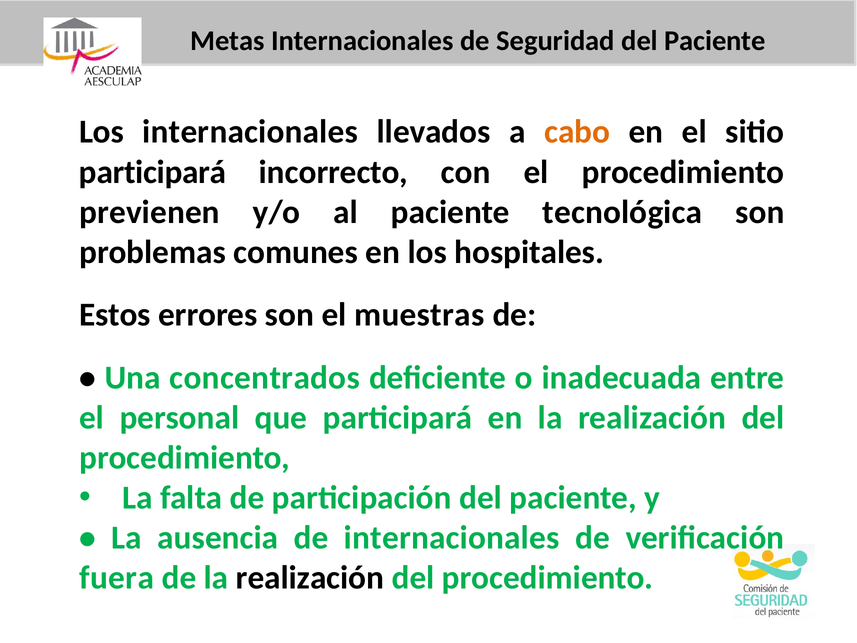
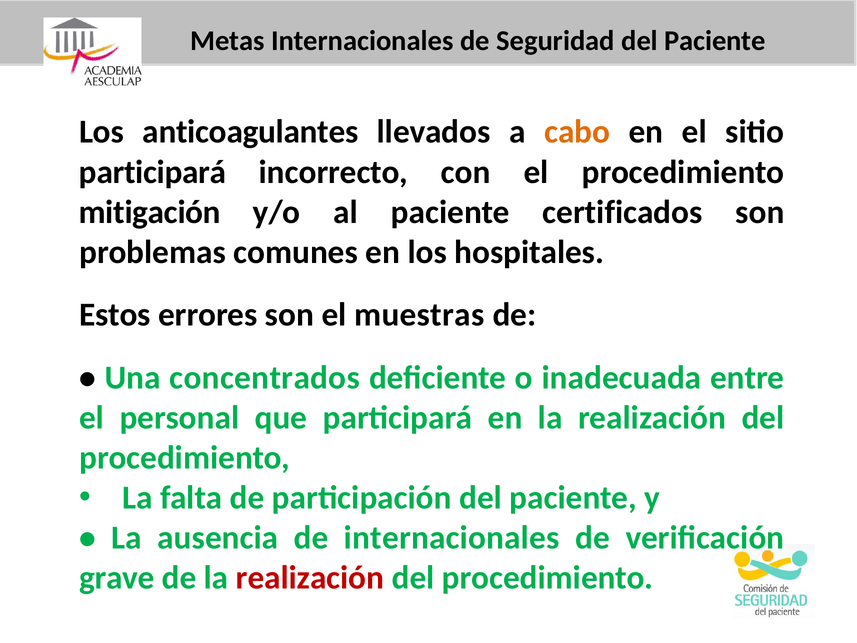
Los internacionales: internacionales -> anticoagulantes
previenen: previenen -> mitigación
tecnológica: tecnológica -> certificados
fuera: fuera -> grave
realización at (310, 578) colour: black -> red
